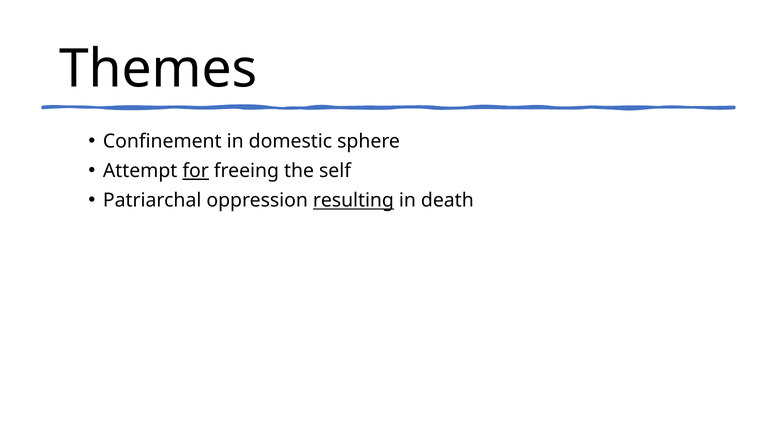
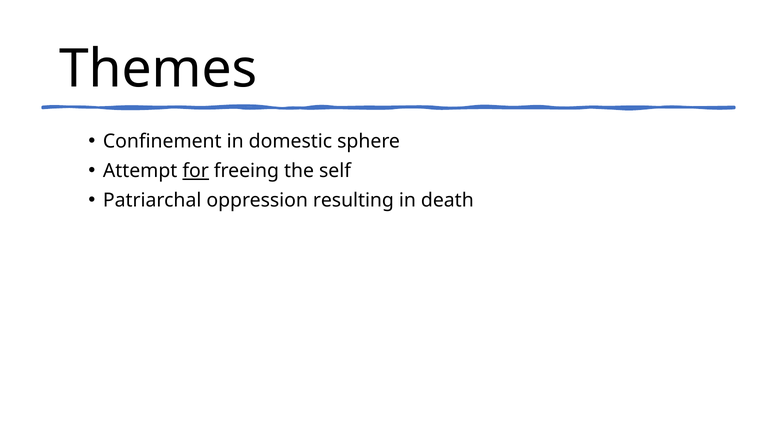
resulting underline: present -> none
